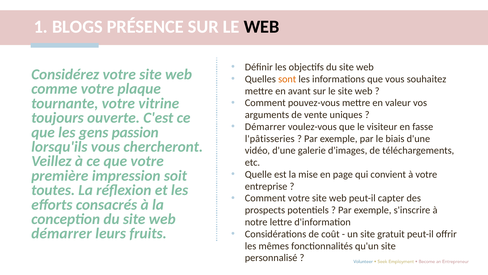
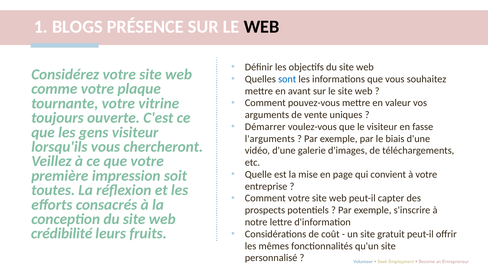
sont colour: orange -> blue
gens passion: passion -> visiteur
l'pâtisseries: l'pâtisseries -> l'arguments
démarrer at (61, 233): démarrer -> crédibilité
